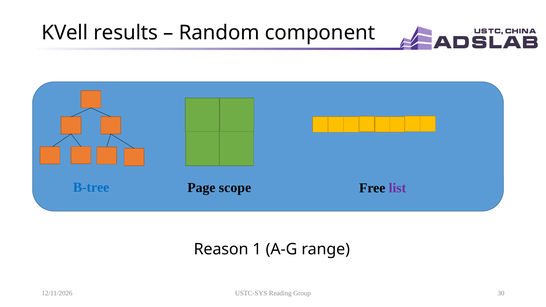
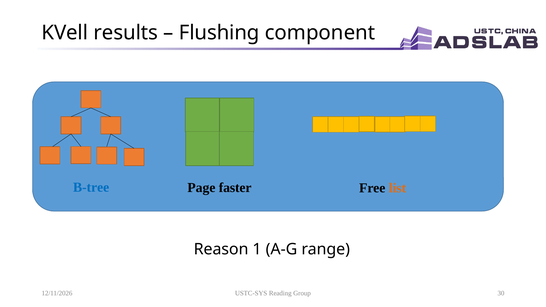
Random: Random -> Flushing
scope: scope -> faster
list colour: purple -> orange
